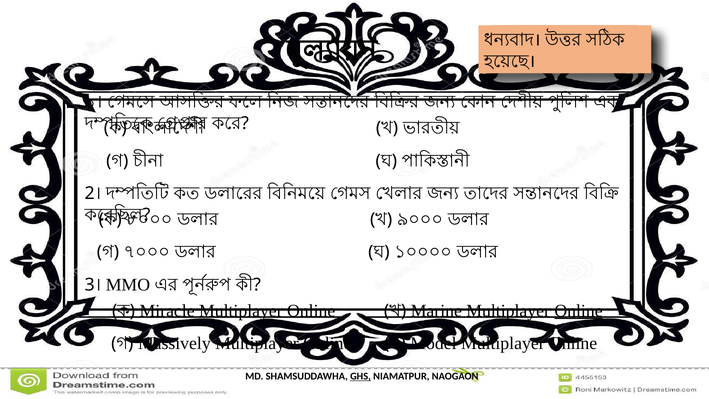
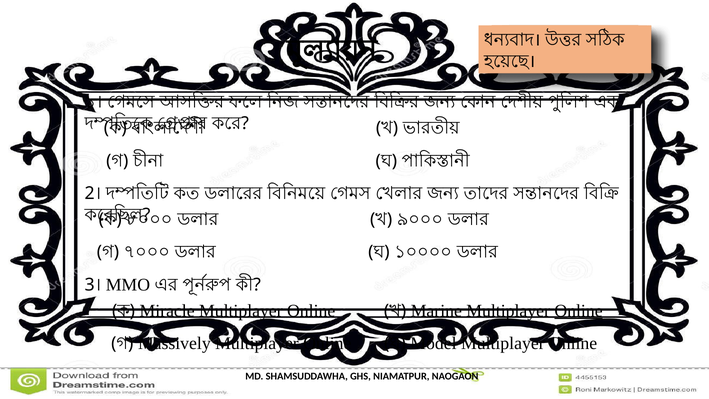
GHS underline: present -> none
